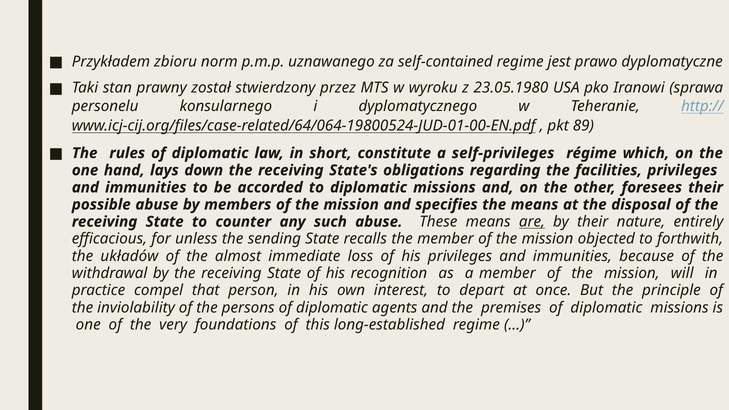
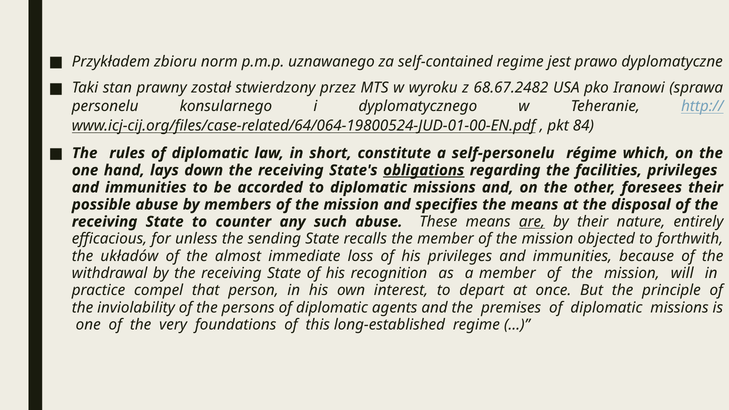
23.05.1980: 23.05.1980 -> 68.67.2482
89: 89 -> 84
self-privileges: self-privileges -> self-personelu
obligations underline: none -> present
